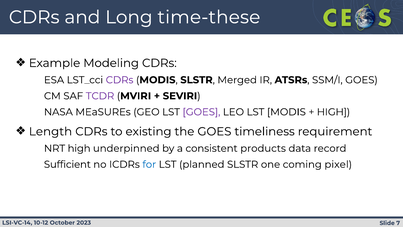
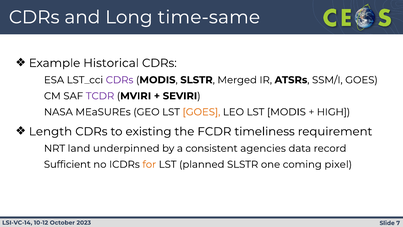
time-these: time-these -> time-same
Modeling: Modeling -> Historical
GOES at (201, 112) colour: purple -> orange
the GOES: GOES -> FCDR
NRT high: high -> land
products: products -> agencies
for colour: blue -> orange
